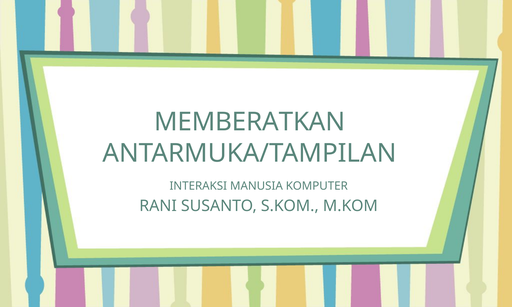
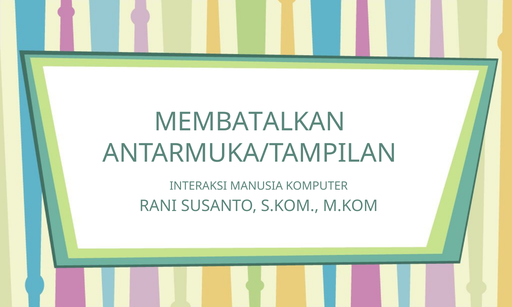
MEMBERATKAN: MEMBERATKAN -> MEMBATALKAN
